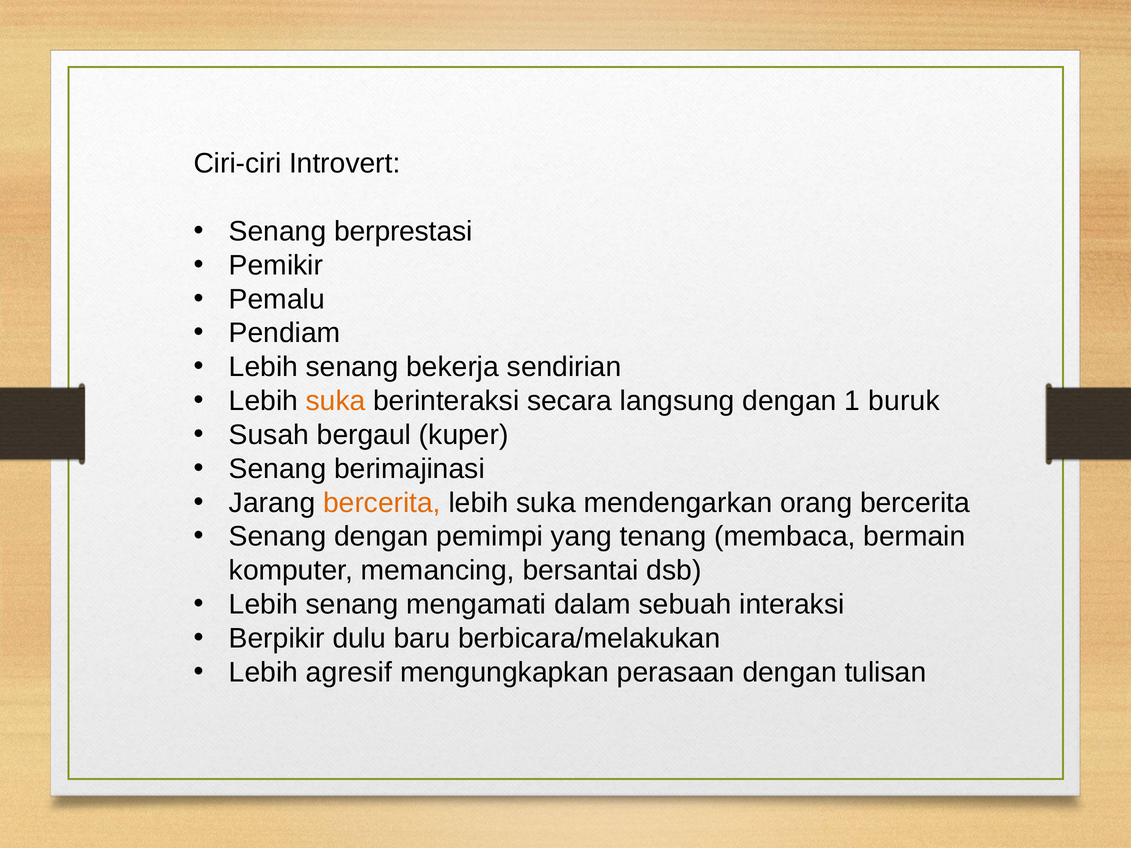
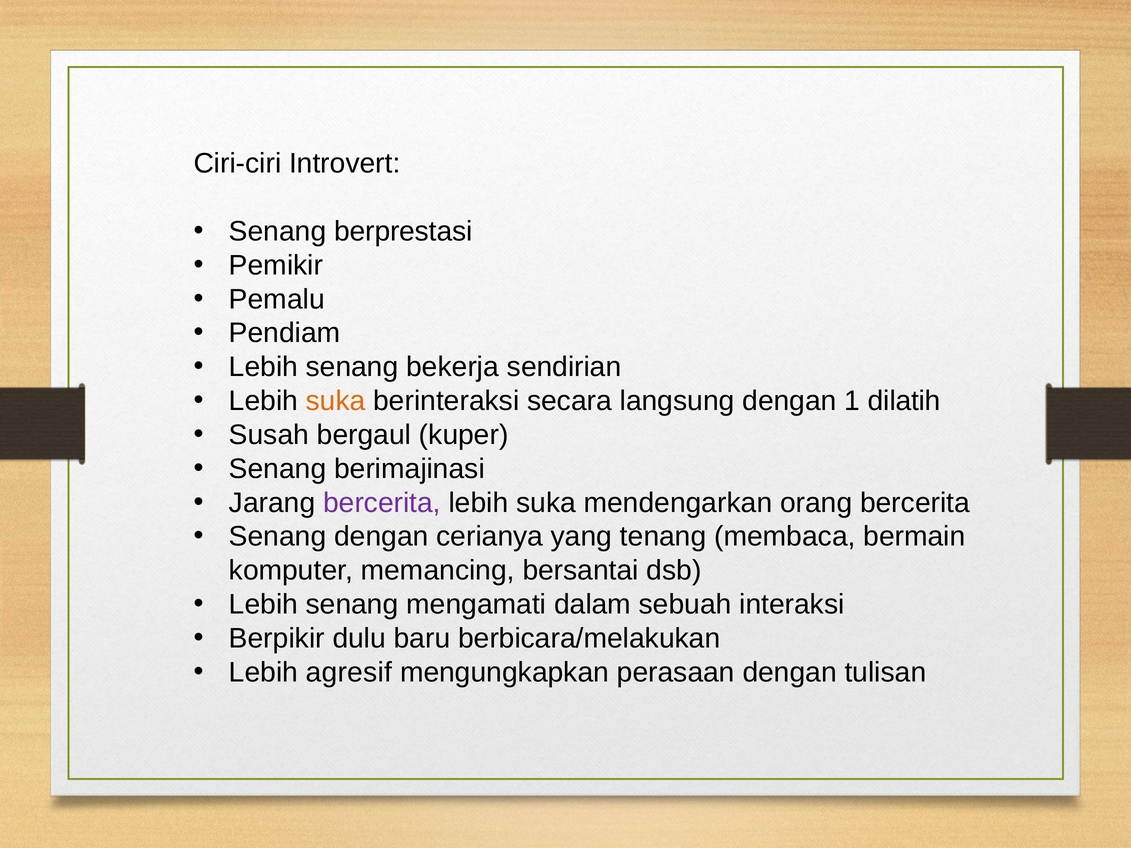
buruk: buruk -> dilatih
bercerita at (382, 503) colour: orange -> purple
pemimpi: pemimpi -> cerianya
